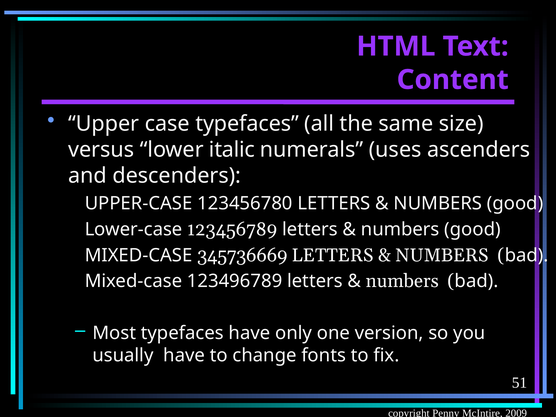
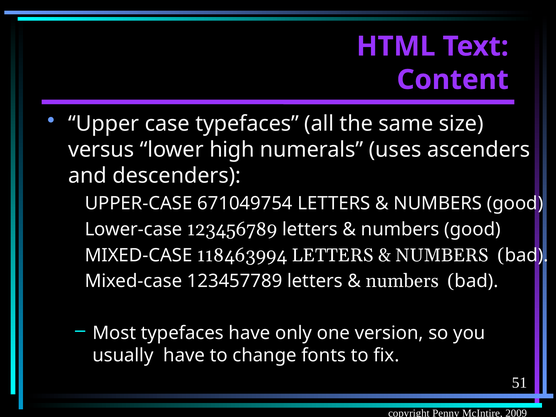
italic: italic -> high
123456780: 123456780 -> 671049754
345736669: 345736669 -> 118463994
123496789: 123496789 -> 123457789
